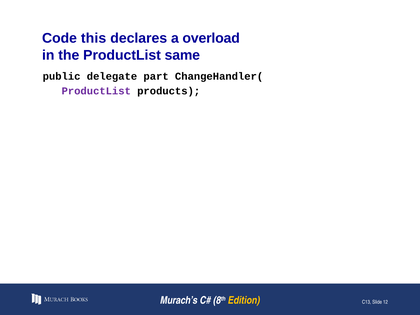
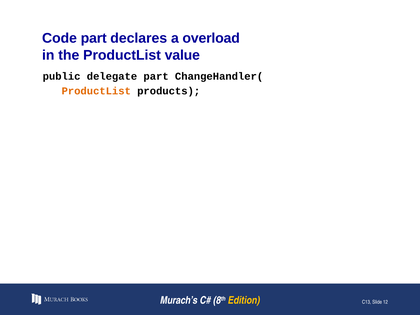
Code this: this -> part
same: same -> value
ProductList at (96, 91) colour: purple -> orange
